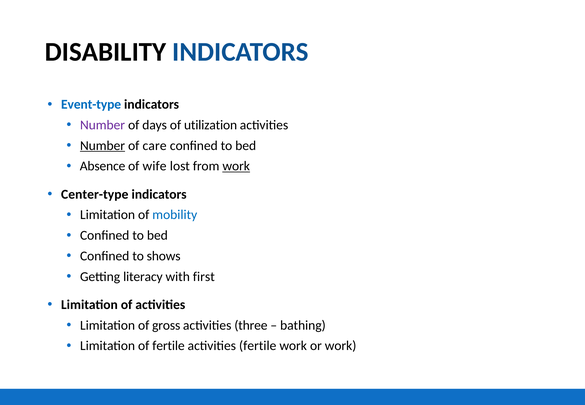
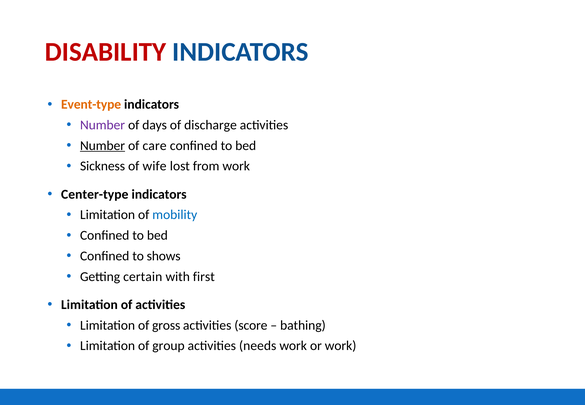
DISABILITY colour: black -> red
Event-type colour: blue -> orange
utilization: utilization -> discharge
Absence: Absence -> Sickness
work at (236, 166) underline: present -> none
literacy: literacy -> certain
three: three -> score
of fertile: fertile -> group
activities fertile: fertile -> needs
